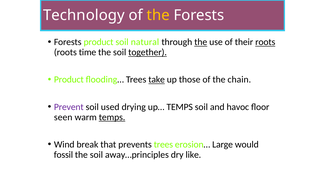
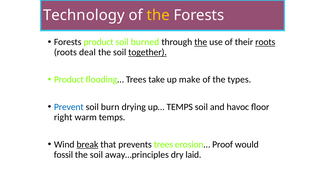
natural: natural -> burned
time: time -> deal
take underline: present -> none
those: those -> make
chain: chain -> types
Prevent colour: purple -> blue
used: used -> burn
seen: seen -> right
temps at (112, 117) underline: present -> none
break underline: none -> present
Large: Large -> Proof
like: like -> laid
